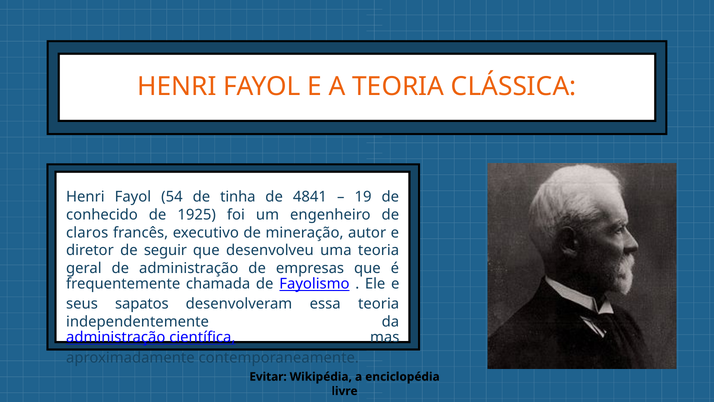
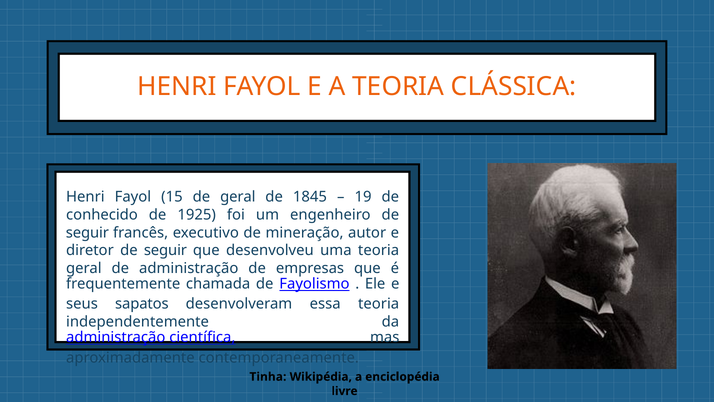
54: 54 -> 15
de tinha: tinha -> geral
4841: 4841 -> 1845
claros at (87, 232): claros -> seguir
Evitar: Evitar -> Tinha
